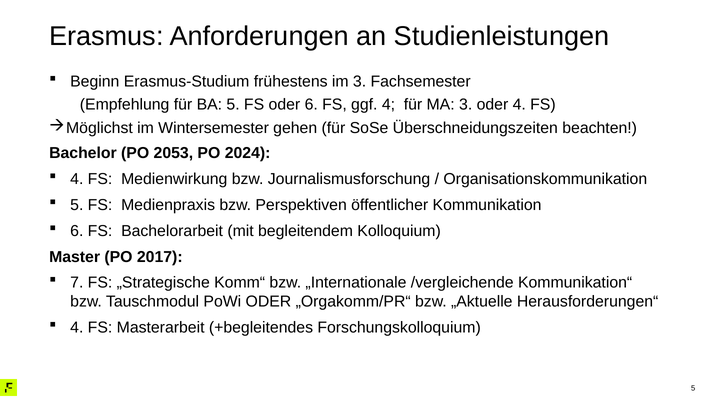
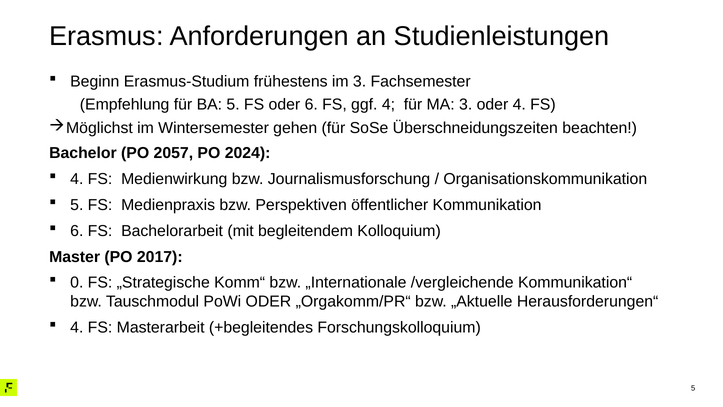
2053: 2053 -> 2057
7: 7 -> 0
